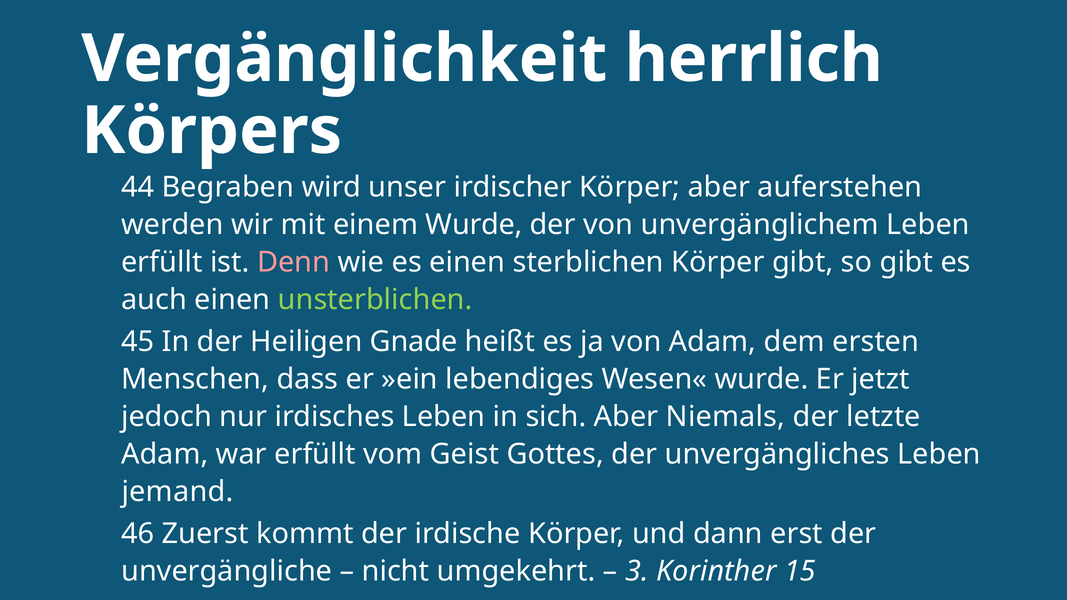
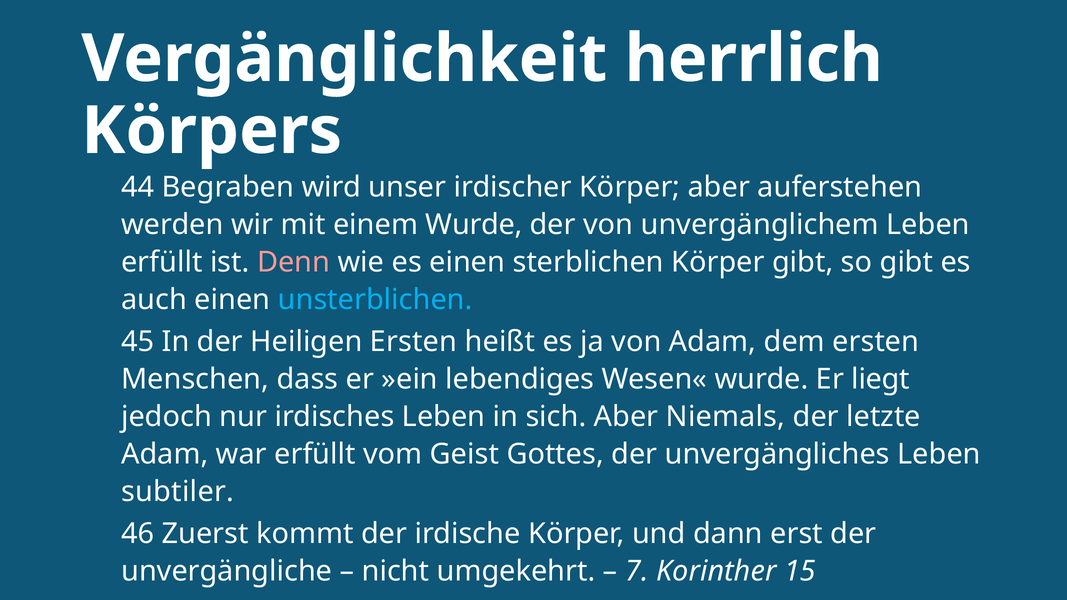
unsterblichen colour: light green -> light blue
Heiligen Gnade: Gnade -> Ersten
jetzt: jetzt -> liegt
jemand: jemand -> subtiler
3: 3 -> 7
